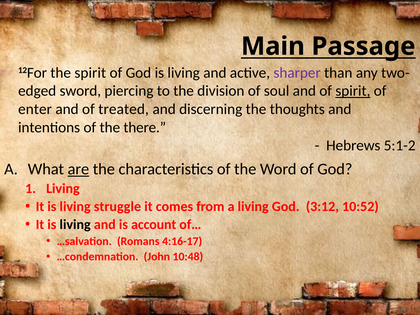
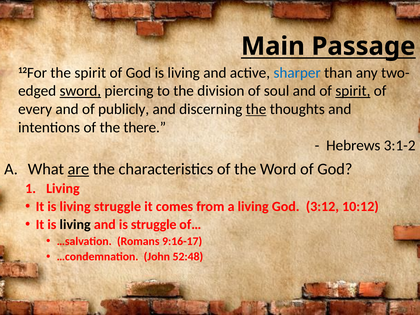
sharper colour: purple -> blue
sword underline: none -> present
enter: enter -> every
treated: treated -> publicly
the at (256, 109) underline: none -> present
5:1-2: 5:1-2 -> 3:1-2
10:52: 10:52 -> 10:12
is account: account -> struggle
4:16-17: 4:16-17 -> 9:16-17
10:48: 10:48 -> 52:48
